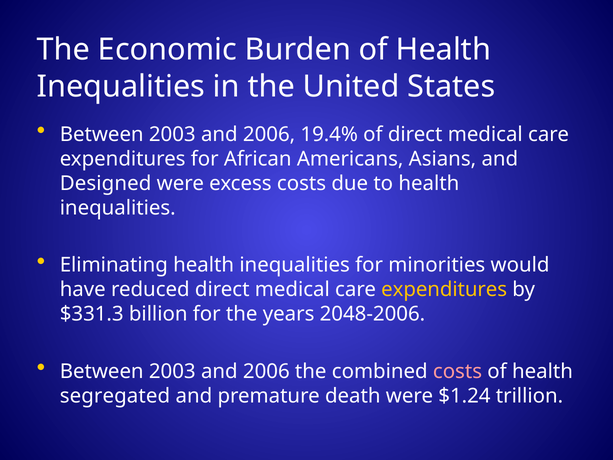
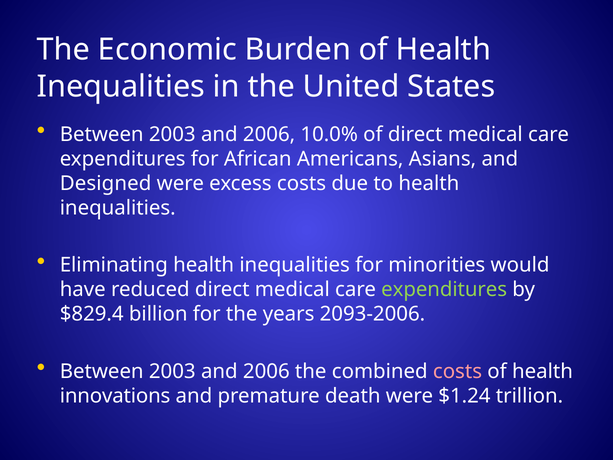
19.4%: 19.4% -> 10.0%
expenditures at (444, 290) colour: yellow -> light green
$331.3: $331.3 -> $829.4
2048-2006: 2048-2006 -> 2093-2006
segregated: segregated -> innovations
